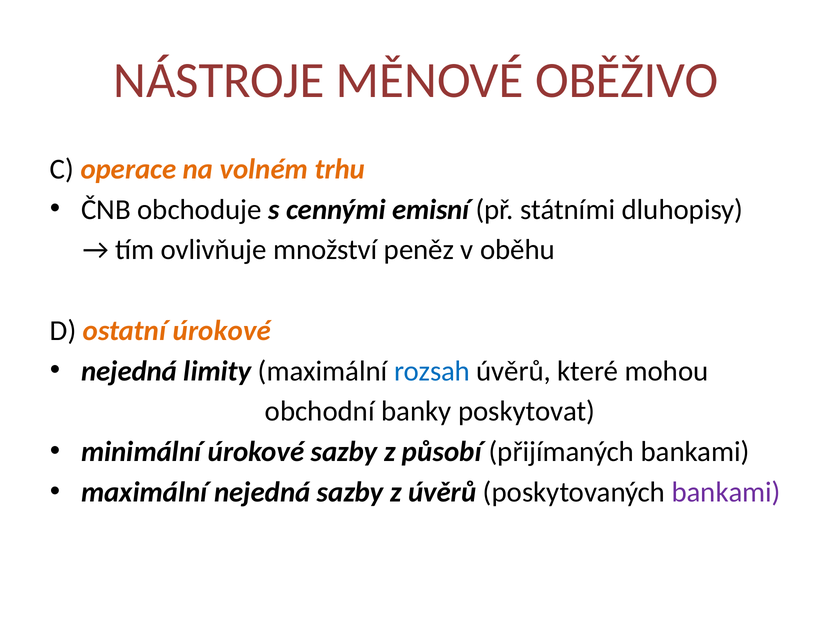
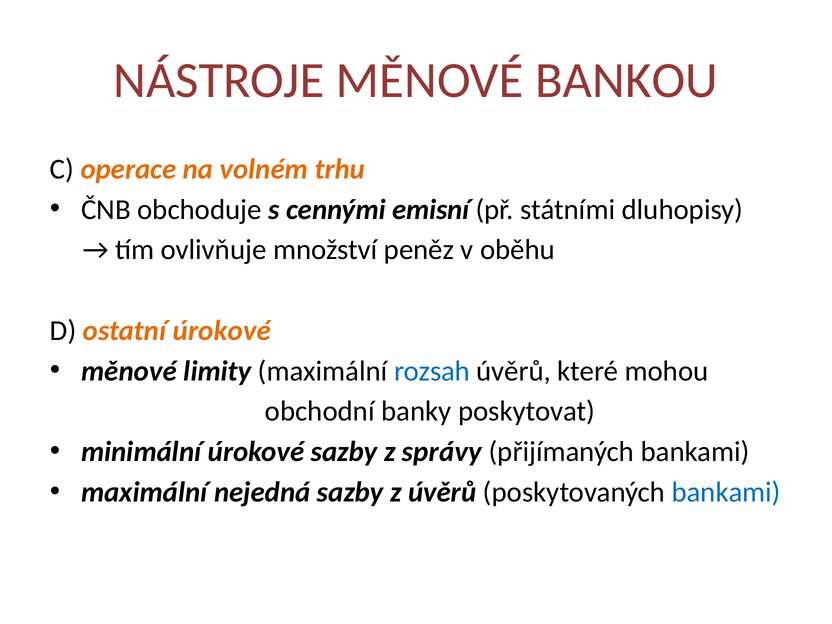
OBĚŽIVO: OBĚŽIVO -> BANKOU
nejedná at (129, 371): nejedná -> měnové
působí: působí -> správy
bankami at (726, 492) colour: purple -> blue
